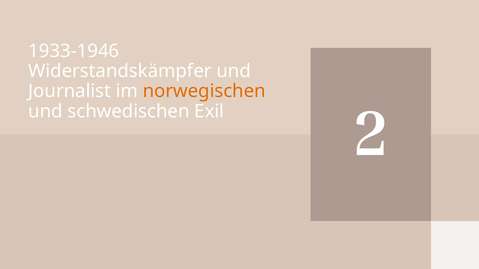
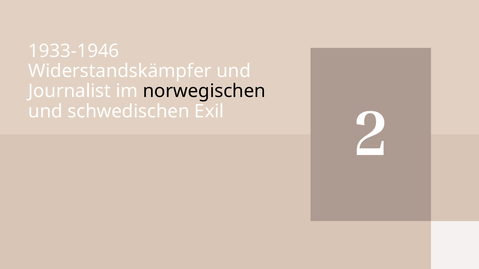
norwegischen colour: orange -> black
